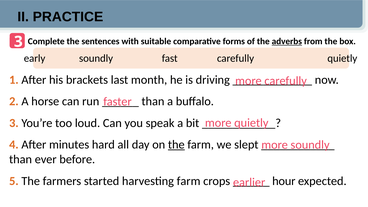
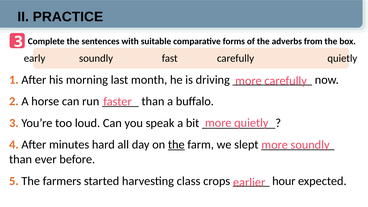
adverbs underline: present -> none
brackets: brackets -> morning
harvesting farm: farm -> class
